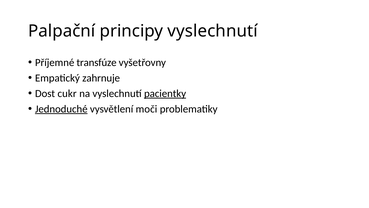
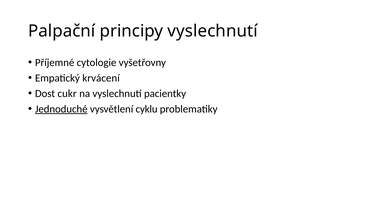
transfúze: transfúze -> cytologie
zahrnuje: zahrnuje -> krvácení
pacientky underline: present -> none
moči: moči -> cyklu
